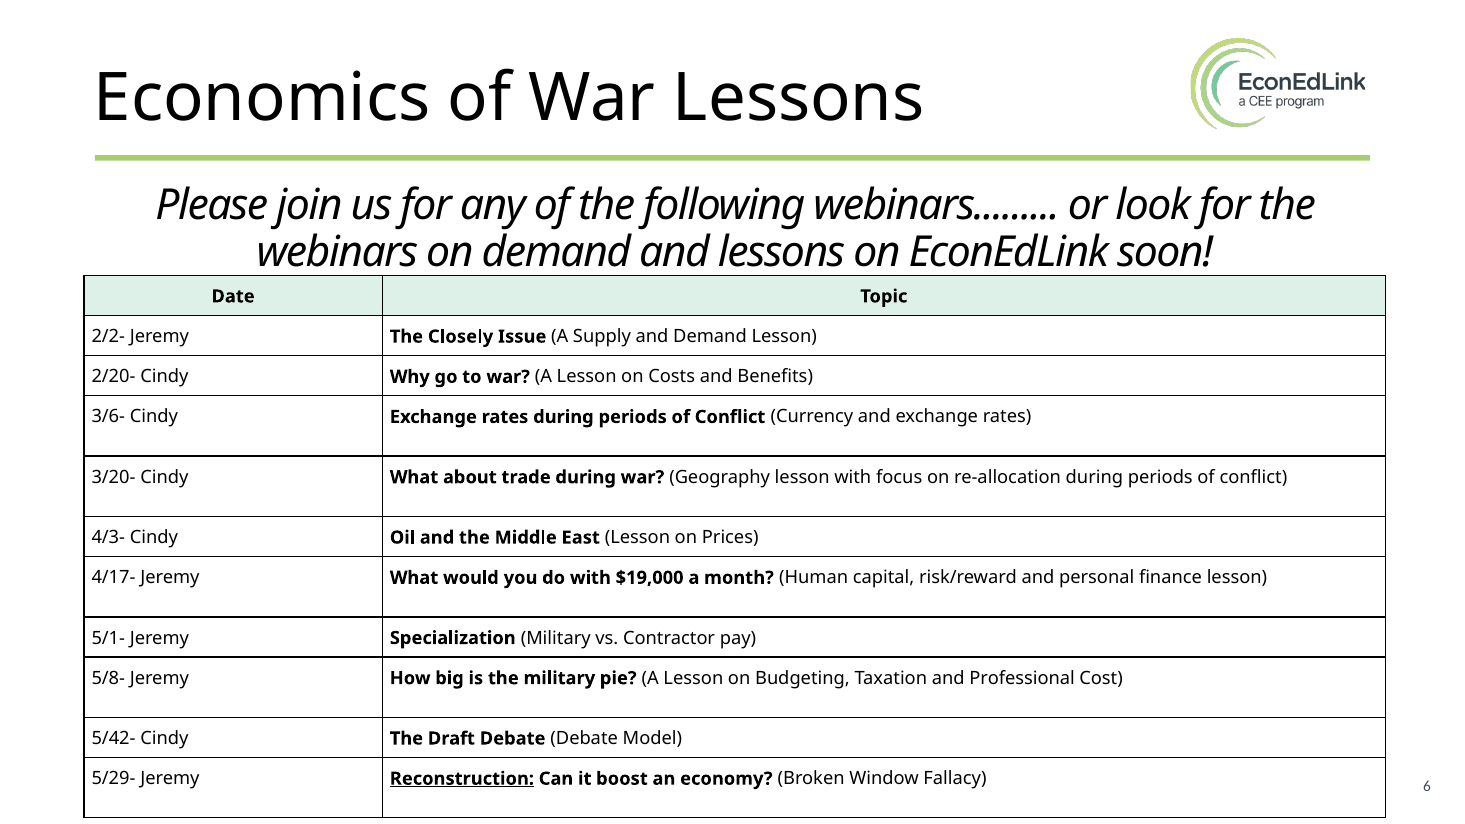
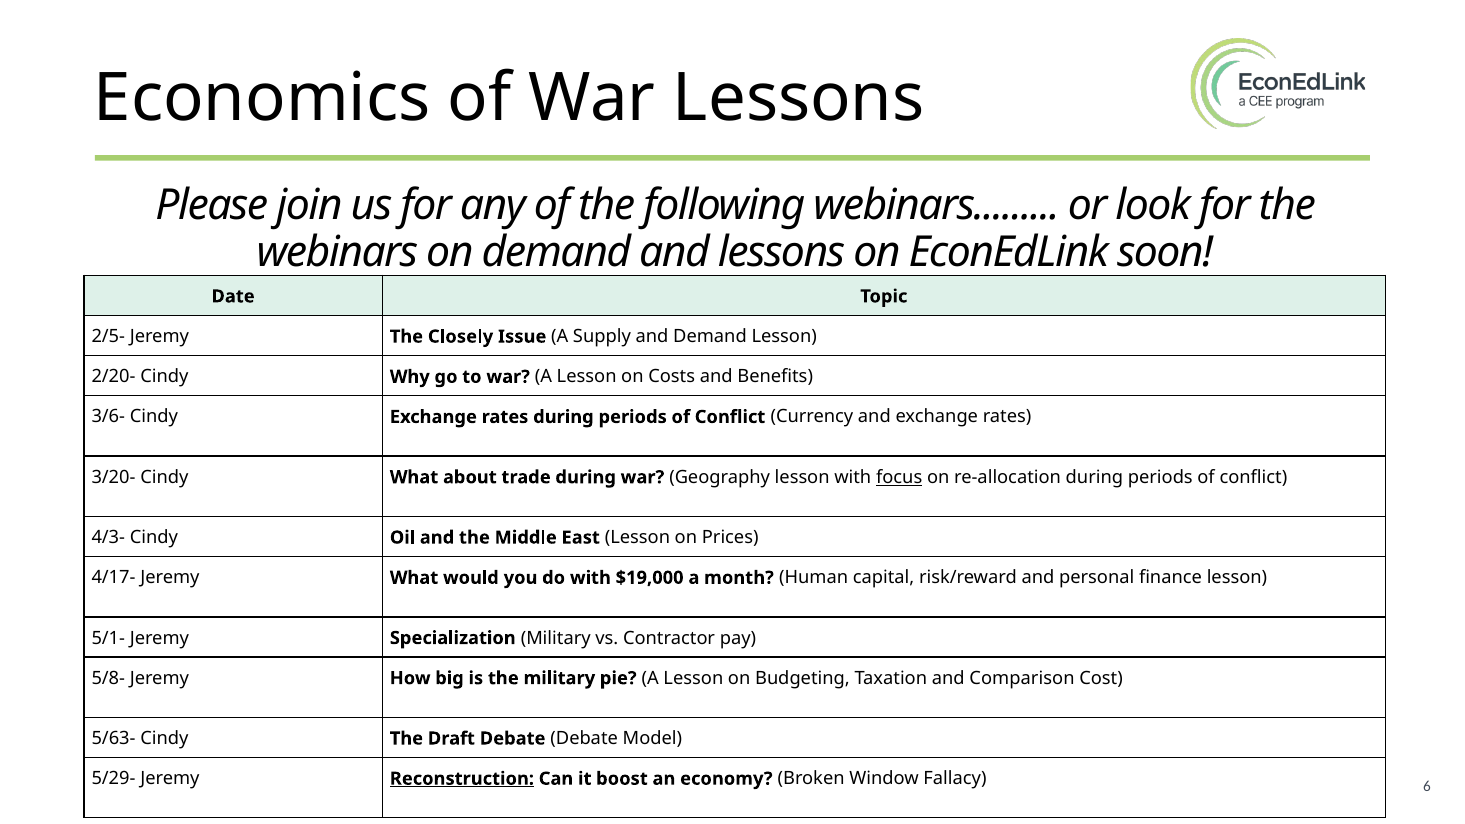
2/2-: 2/2- -> 2/5-
focus underline: none -> present
Professional: Professional -> Comparison
5/42-: 5/42- -> 5/63-
